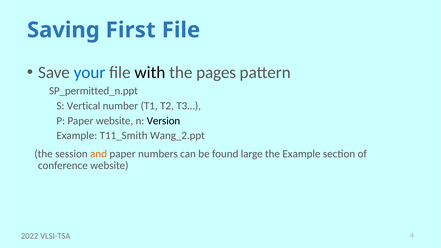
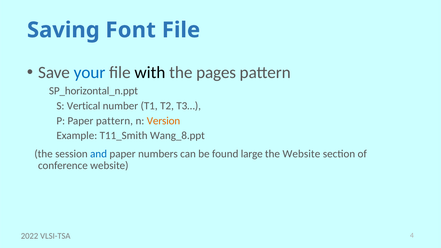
First: First -> Font
SP_permitted_n.ppt: SP_permitted_n.ppt -> SP_horizontal_n.ppt
Paper website: website -> pattern
Version colour: black -> orange
Wang_2.ppt: Wang_2.ppt -> Wang_8.ppt
and colour: orange -> blue
the Example: Example -> Website
